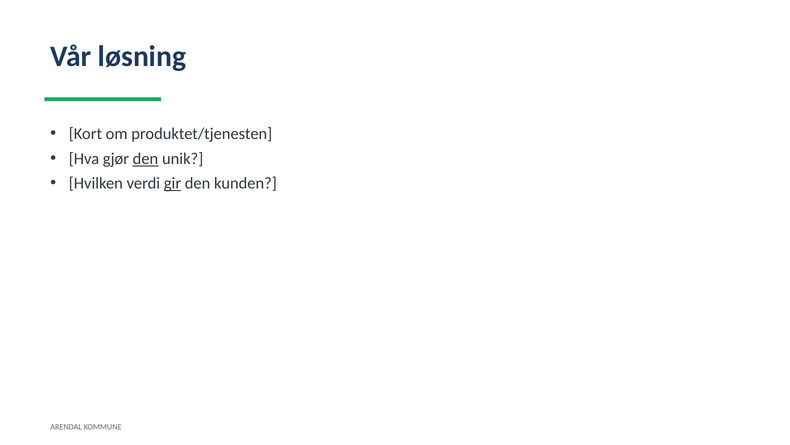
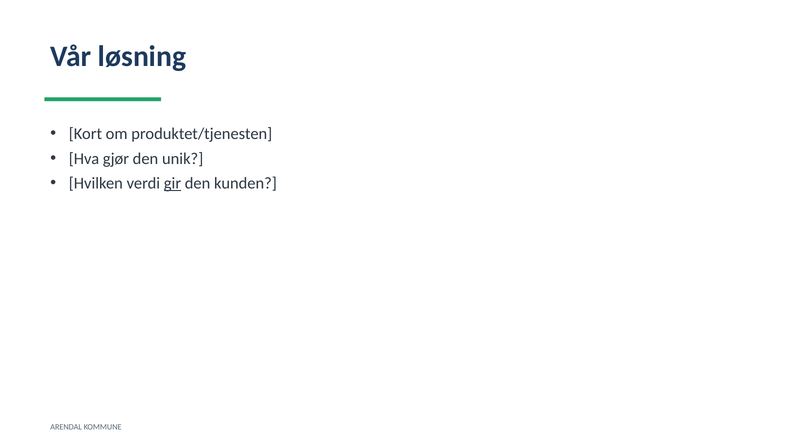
den at (145, 159) underline: present -> none
